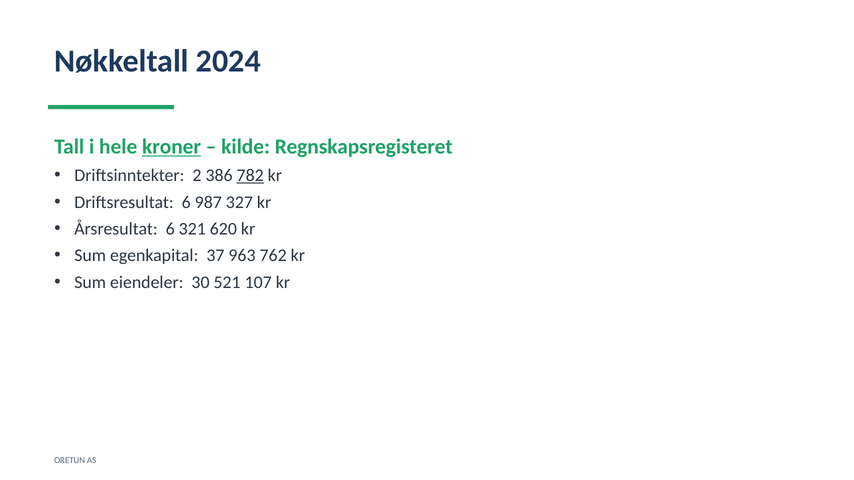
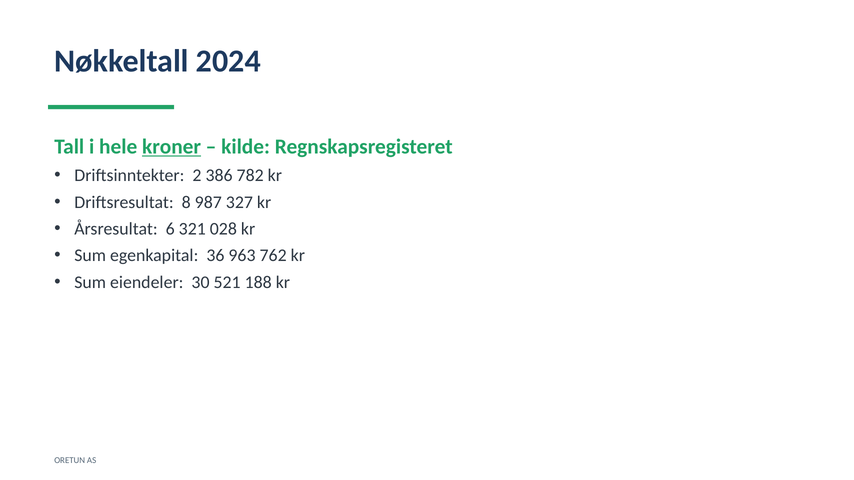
782 underline: present -> none
Driftsresultat 6: 6 -> 8
620: 620 -> 028
37: 37 -> 36
107: 107 -> 188
